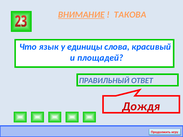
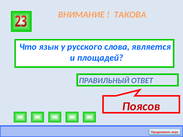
ВНИМАНИЕ underline: present -> none
единицы: единицы -> русского
красивый: красивый -> является
Дождя: Дождя -> Поясов
